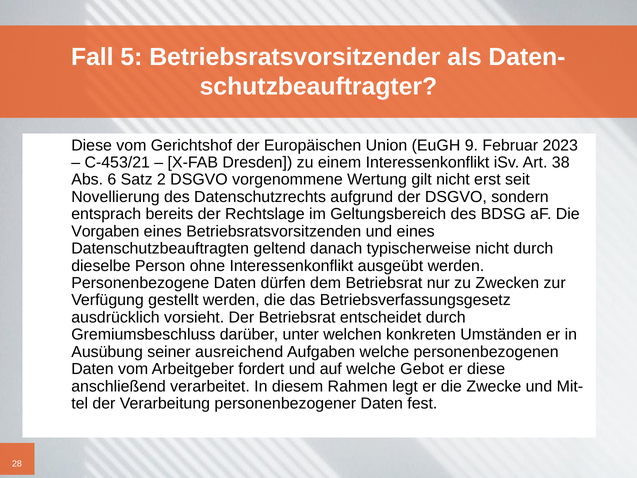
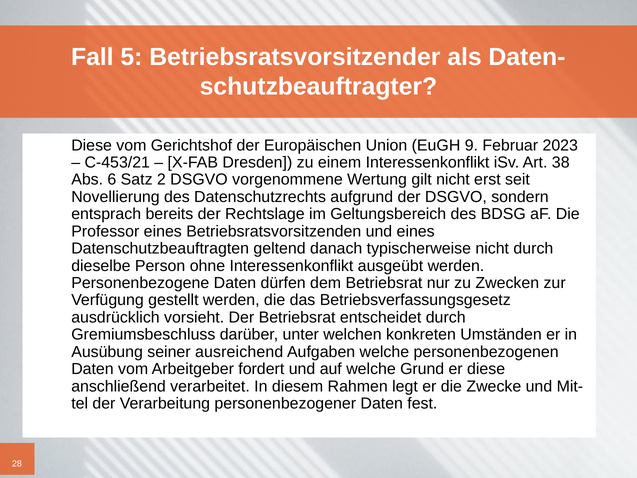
Vorgaben: Vorgaben -> Professor
Gebot: Gebot -> Grund
